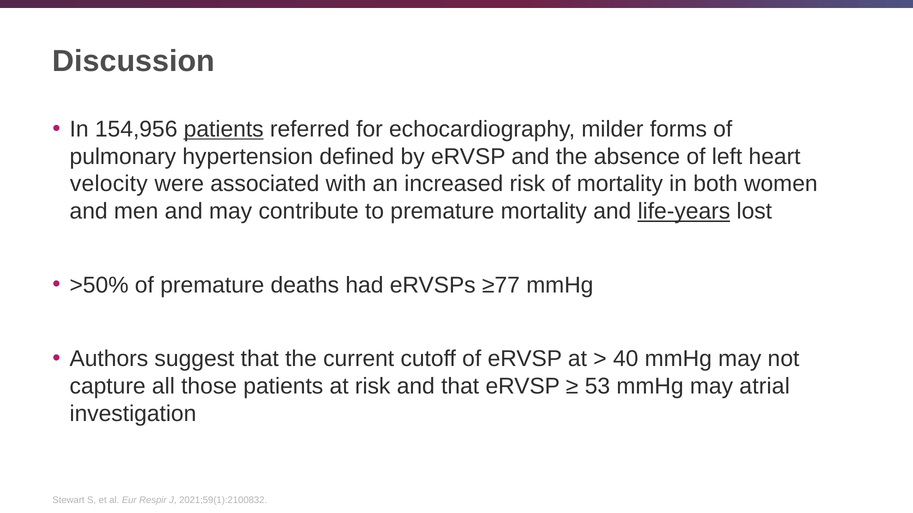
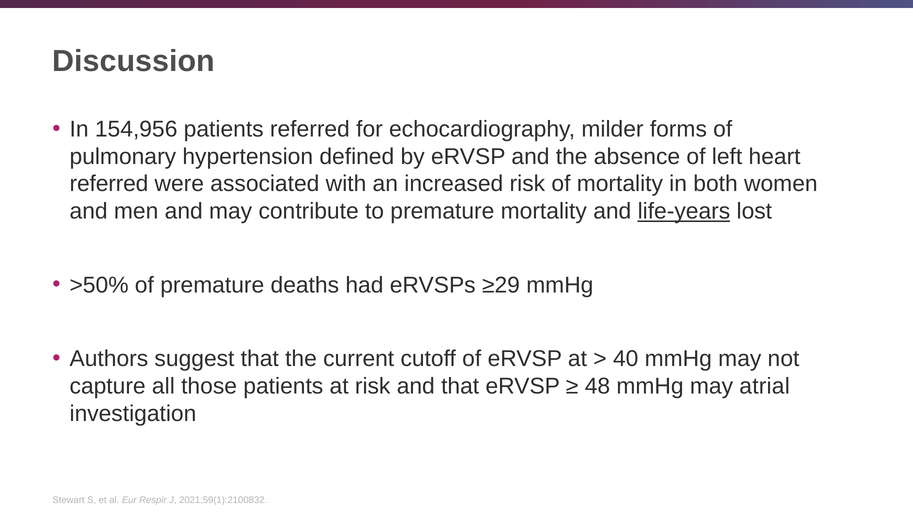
patients at (224, 129) underline: present -> none
velocity at (109, 184): velocity -> referred
≥77: ≥77 -> ≥29
53: 53 -> 48
